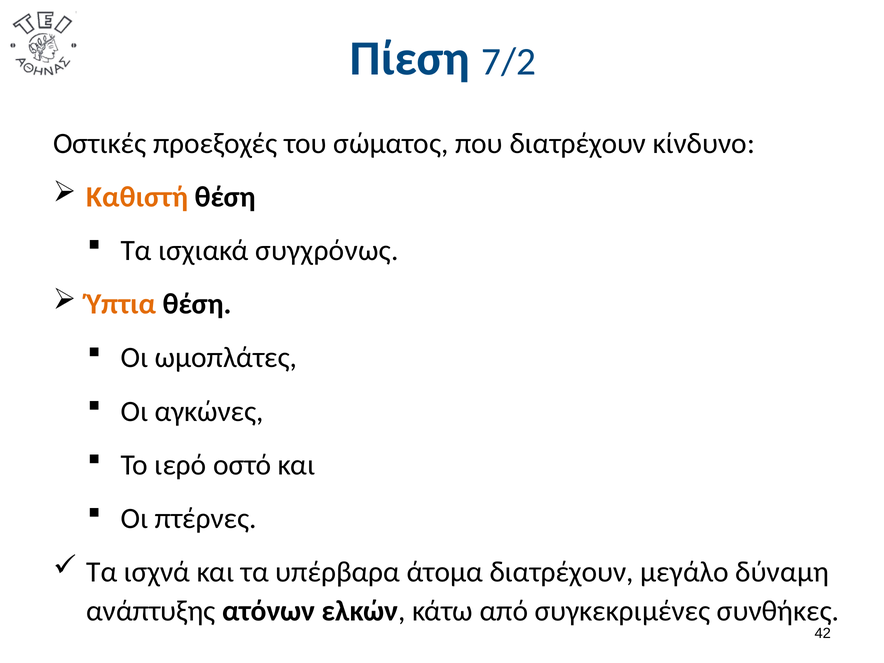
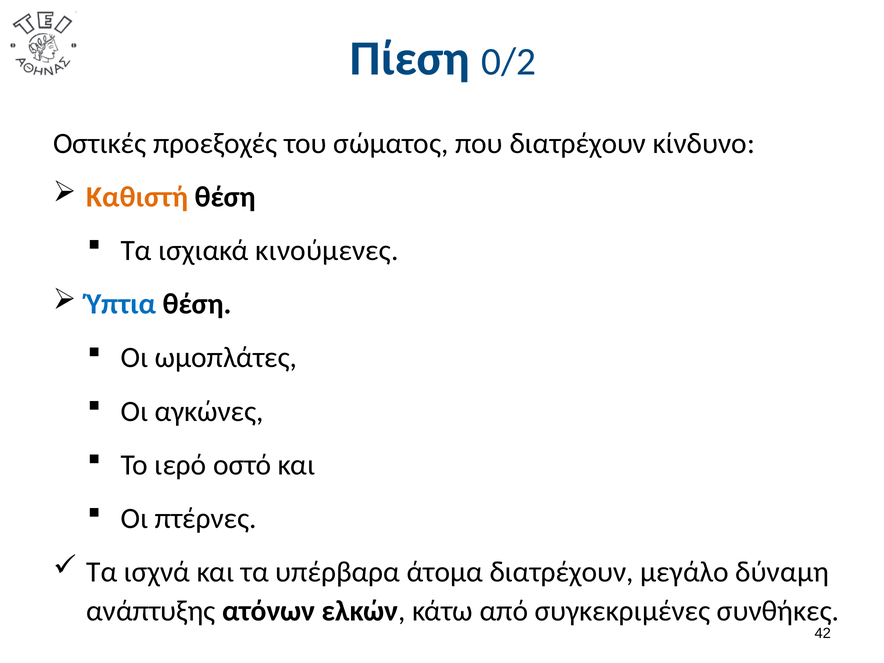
7/2: 7/2 -> 0/2
συγχρόνως: συγχρόνως -> κινούμενες
Ύπτια colour: orange -> blue
